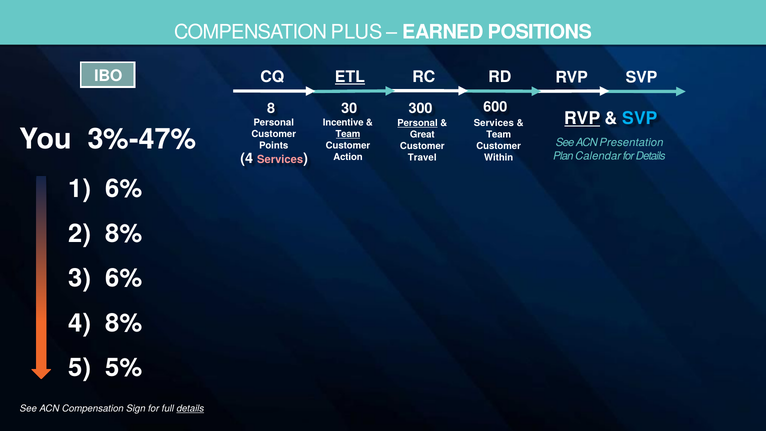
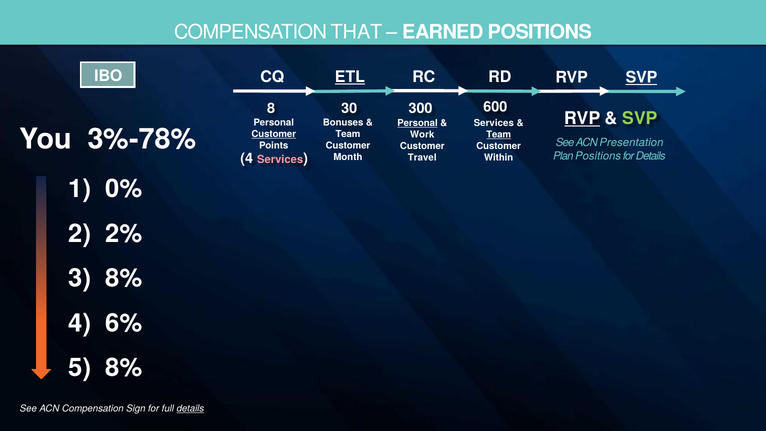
PLUS: PLUS -> THAT
SVP at (641, 77) underline: none -> present
SVP at (640, 118) colour: light blue -> light green
Incentive: Incentive -> Bonuses
3%-47%: 3%-47% -> 3%-78%
Customer at (274, 134) underline: none -> present
Team at (348, 134) underline: present -> none
Great: Great -> Work
Team at (499, 134) underline: none -> present
Plan Calendar: Calendar -> Positions
Action: Action -> Month
1 6%: 6% -> 0%
2 8%: 8% -> 2%
3 6%: 6% -> 8%
4 8%: 8% -> 6%
5 5%: 5% -> 8%
